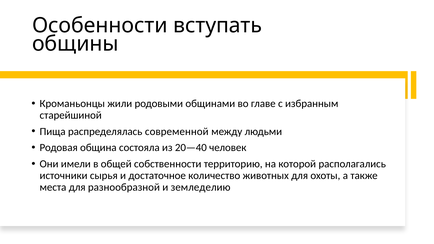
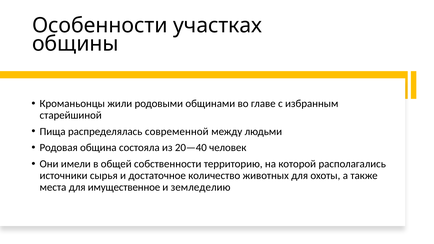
вступать: вступать -> участках
разнообразной: разнообразной -> имущественное
